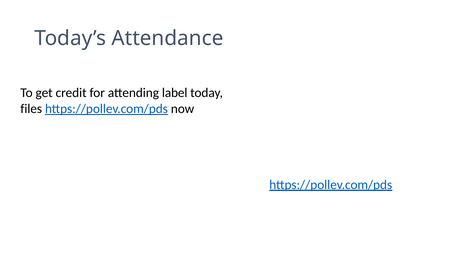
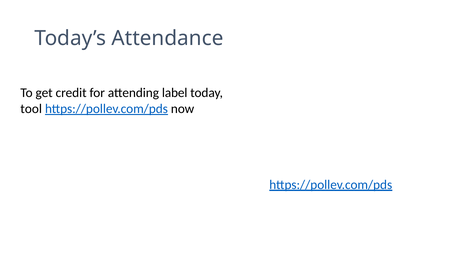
files: files -> tool
